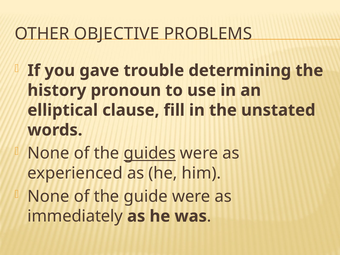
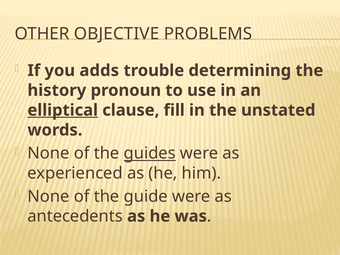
gave: gave -> adds
elliptical underline: none -> present
immediately: immediately -> antecedents
